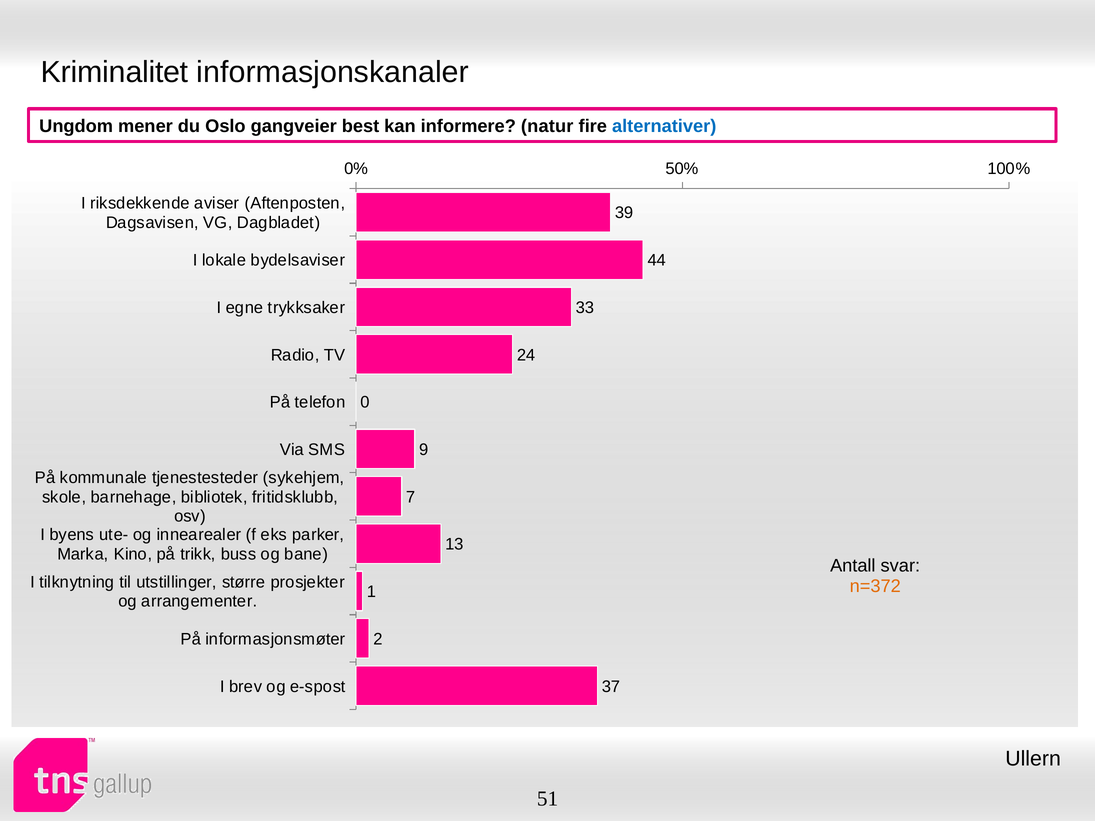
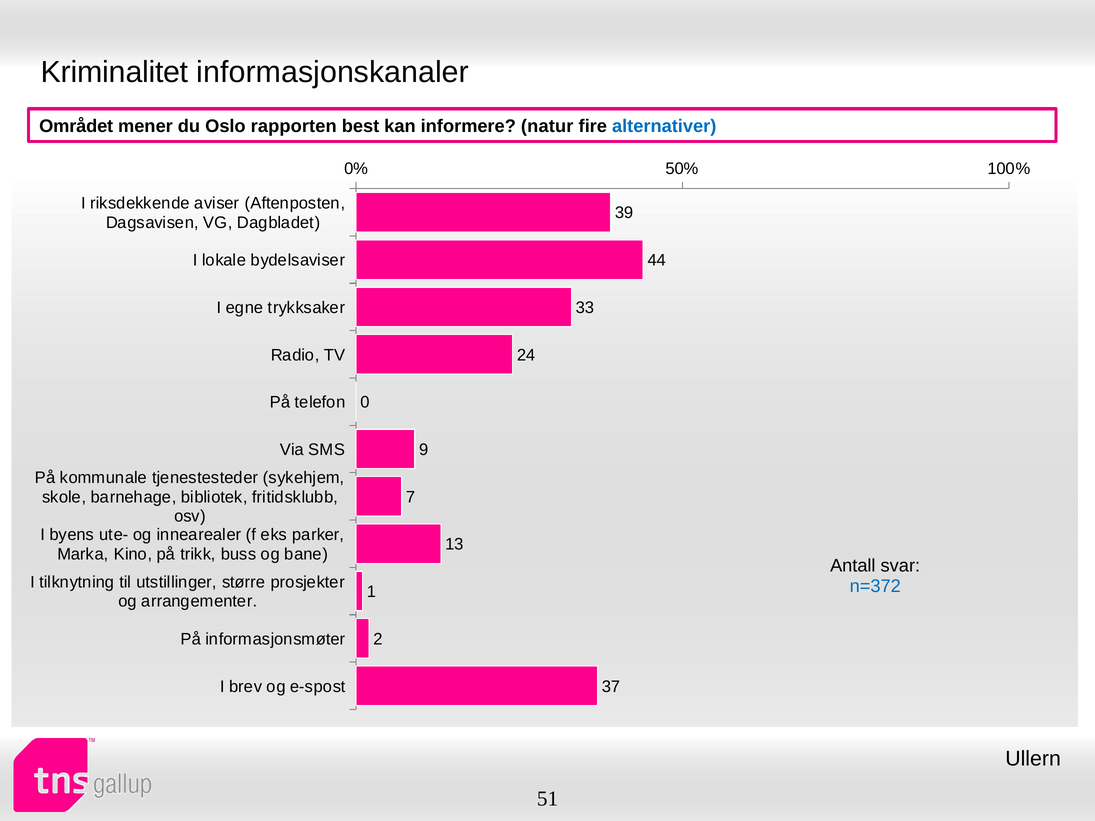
Ungdom: Ungdom -> Området
gangveier: gangveier -> rapporten
n=372 colour: orange -> blue
